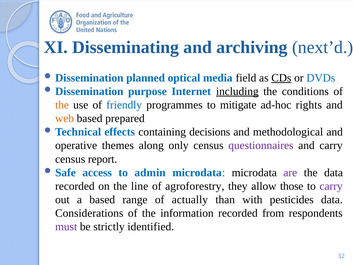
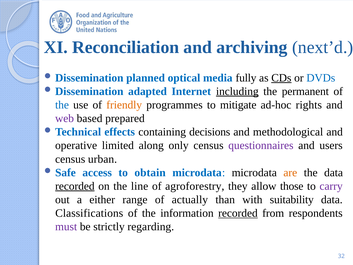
Disseminating: Disseminating -> Reconciliation
field: field -> fully
purpose: purpose -> adapted
conditions: conditions -> permanent
the at (62, 105) colour: orange -> blue
friendly colour: blue -> orange
web colour: orange -> purple
themes: themes -> limited
and carry: carry -> users
report: report -> urban
admin: admin -> obtain
are colour: purple -> orange
recorded at (75, 186) underline: none -> present
a based: based -> either
pesticides: pesticides -> suitability
Considerations: Considerations -> Classifications
recorded at (238, 213) underline: none -> present
identified: identified -> regarding
